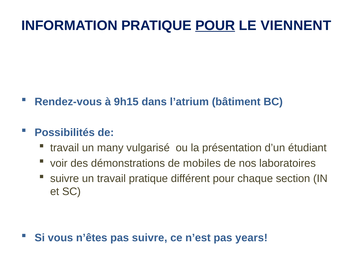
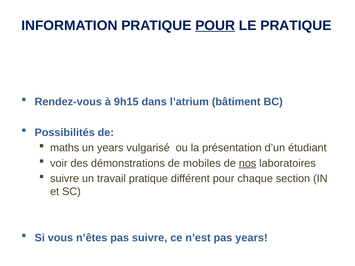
LE VIENNENT: VIENNENT -> PRATIQUE
travail at (65, 148): travail -> maths
un many: many -> years
nos underline: none -> present
